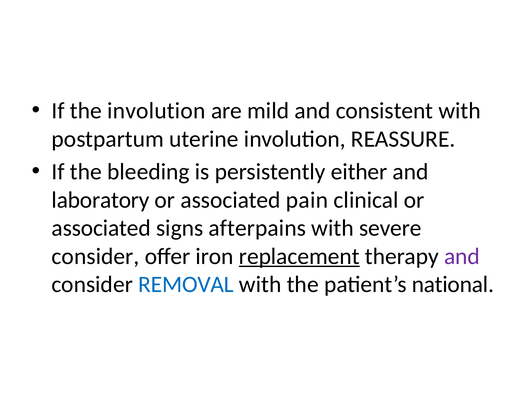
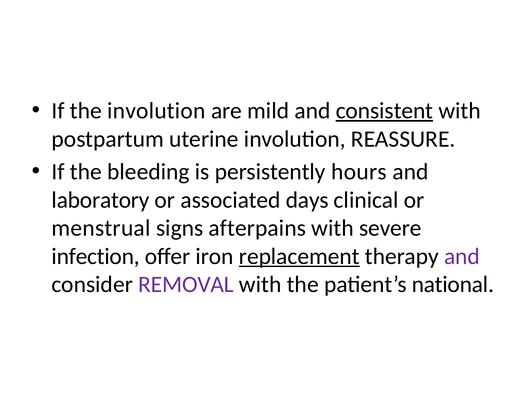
consistent underline: none -> present
either: either -> hours
pain: pain -> days
associated at (101, 229): associated -> menstrual
consider at (96, 257): consider -> infection
REMOVAL colour: blue -> purple
